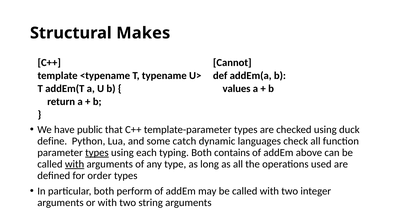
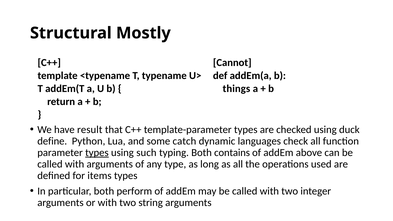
Makes: Makes -> Mostly
values: values -> things
public: public -> result
each: each -> such
with at (75, 164) underline: present -> none
order: order -> items
